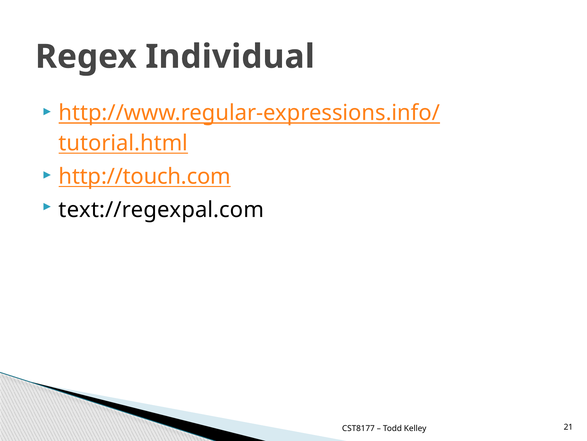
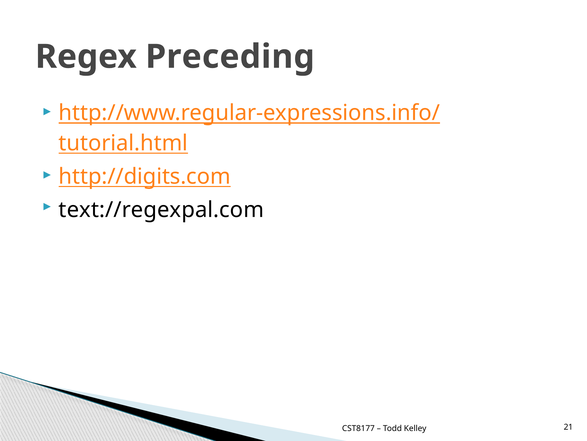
Individual: Individual -> Preceding
http://touch.com: http://touch.com -> http://digits.com
